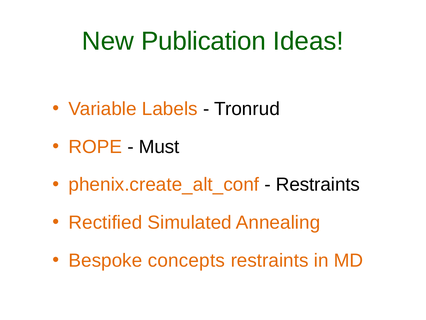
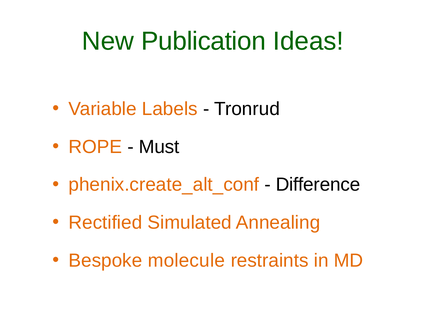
Restraints at (318, 184): Restraints -> Difference
concepts: concepts -> molecule
